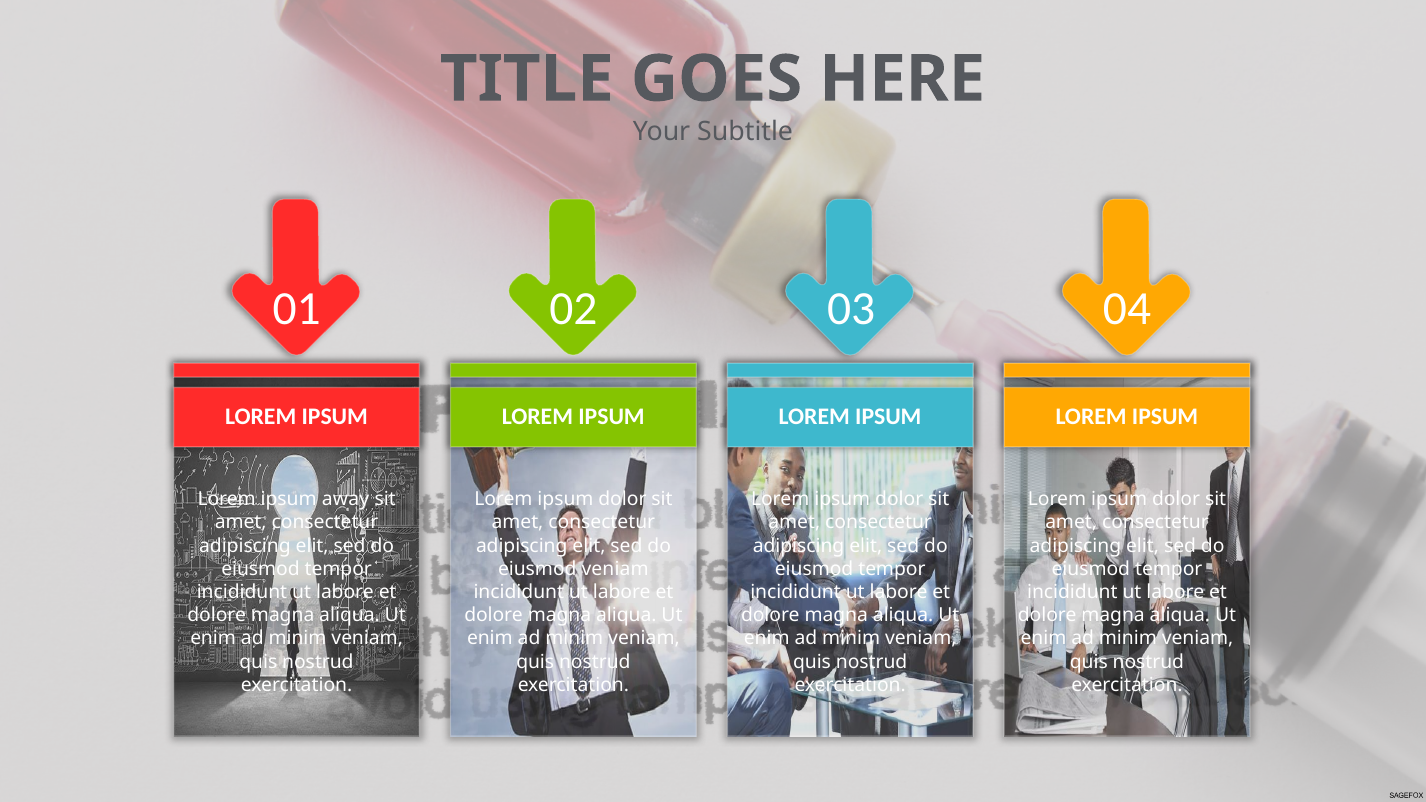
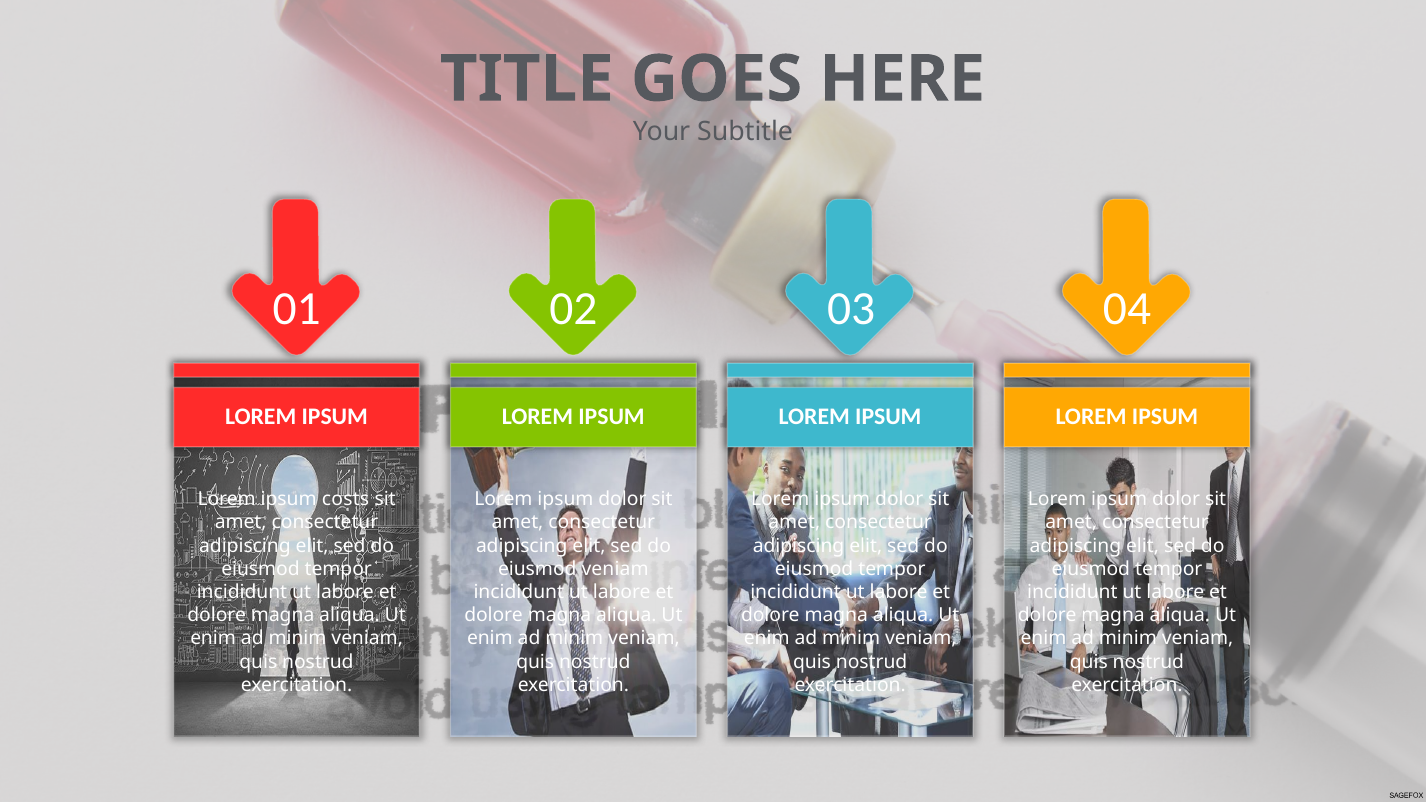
away: away -> costs
